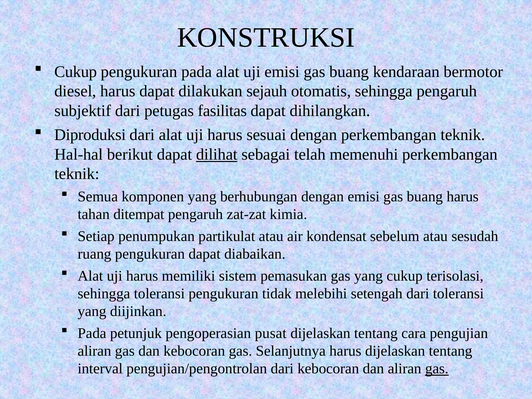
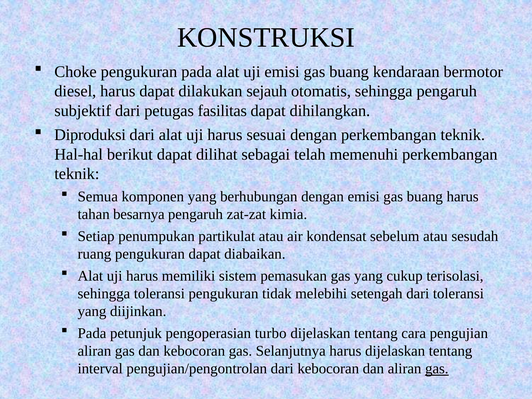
Cukup at (76, 72): Cukup -> Choke
dilihat underline: present -> none
ditempat: ditempat -> besarnya
pusat: pusat -> turbo
